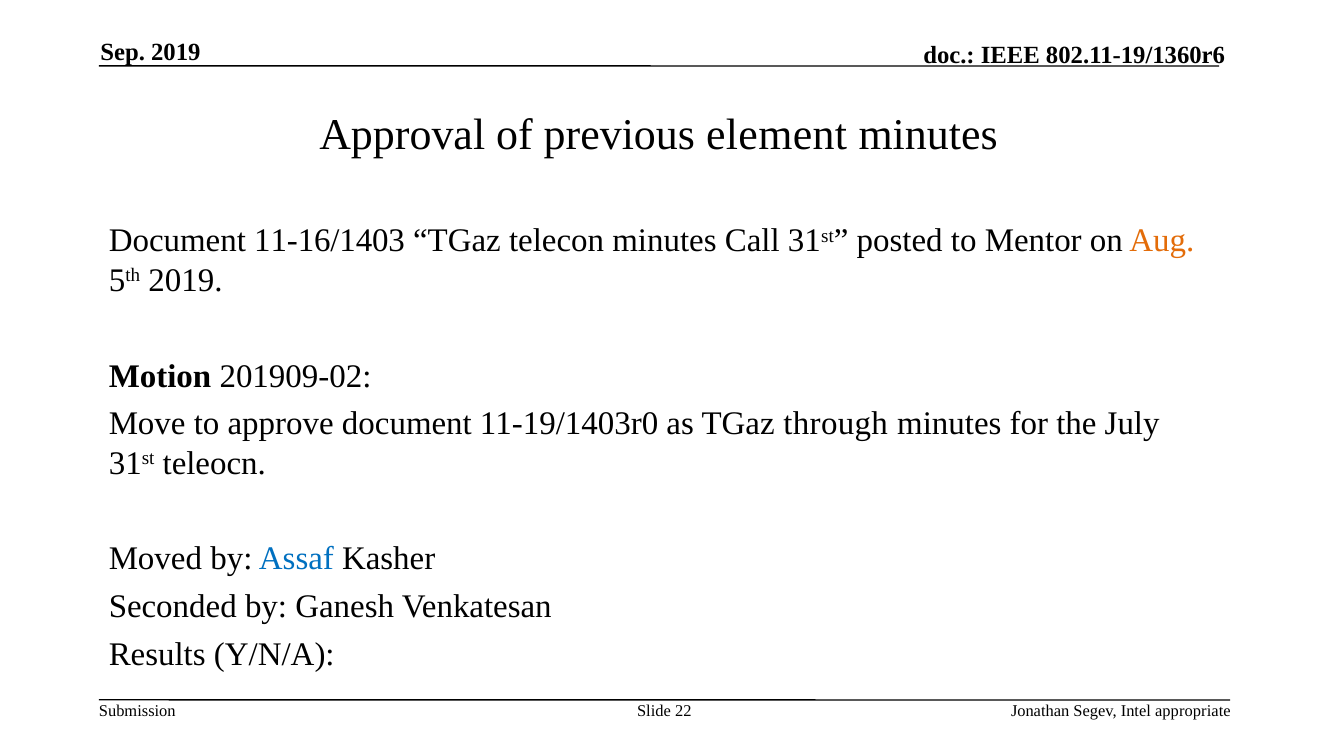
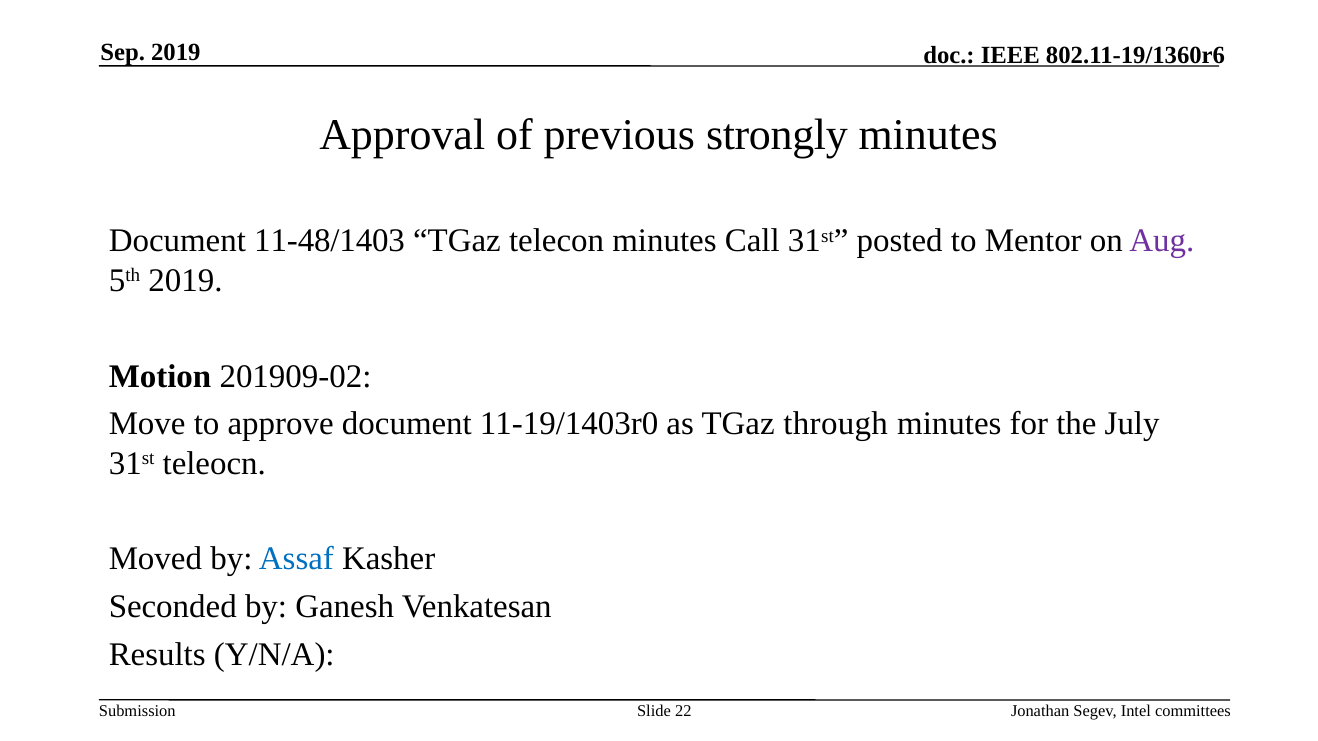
element: element -> strongly
11-16/1403: 11-16/1403 -> 11-48/1403
Aug colour: orange -> purple
appropriate: appropriate -> committees
